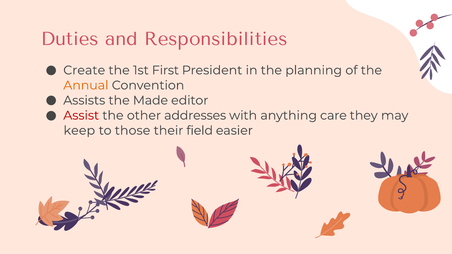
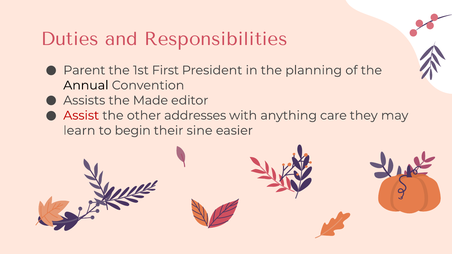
Create: Create -> Parent
Annual colour: orange -> black
keep: keep -> learn
those: those -> begin
field: field -> sine
